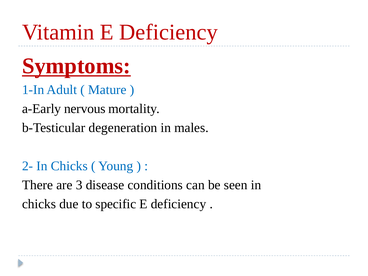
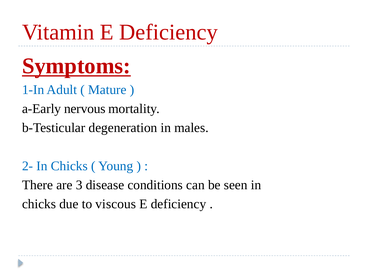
specific: specific -> viscous
